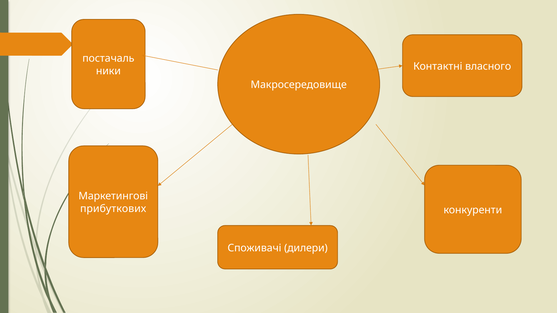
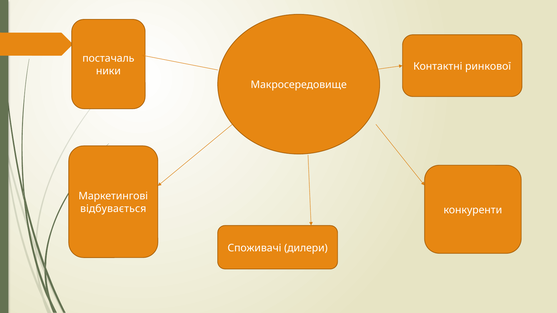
власного: власного -> ринкової
прибуткових: прибуткових -> відбувається
